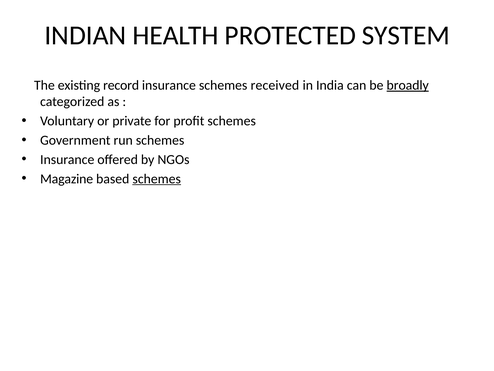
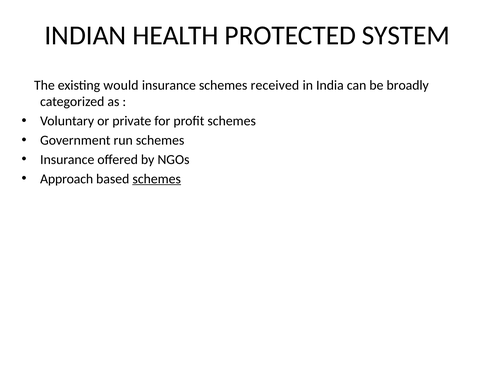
record: record -> would
broadly underline: present -> none
Magazine: Magazine -> Approach
